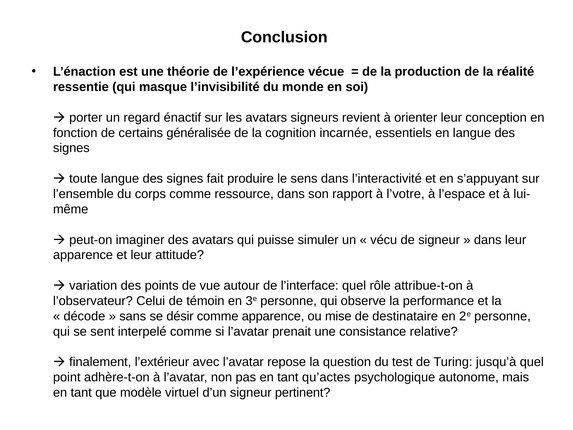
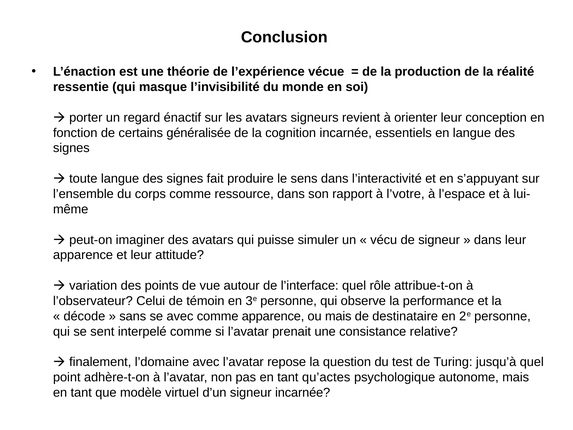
se désir: désir -> avec
ou mise: mise -> mais
l’extérieur: l’extérieur -> l’domaine
signeur pertinent: pertinent -> incarnée
